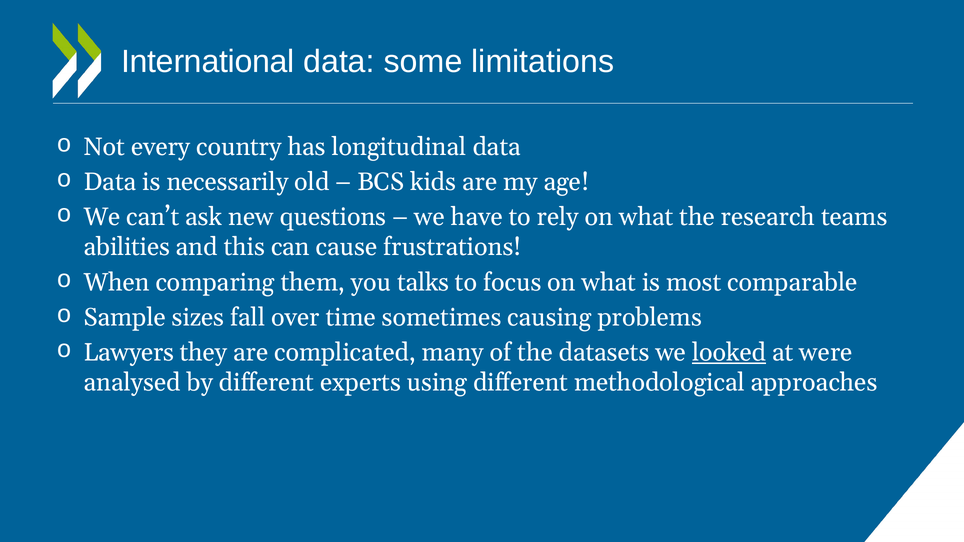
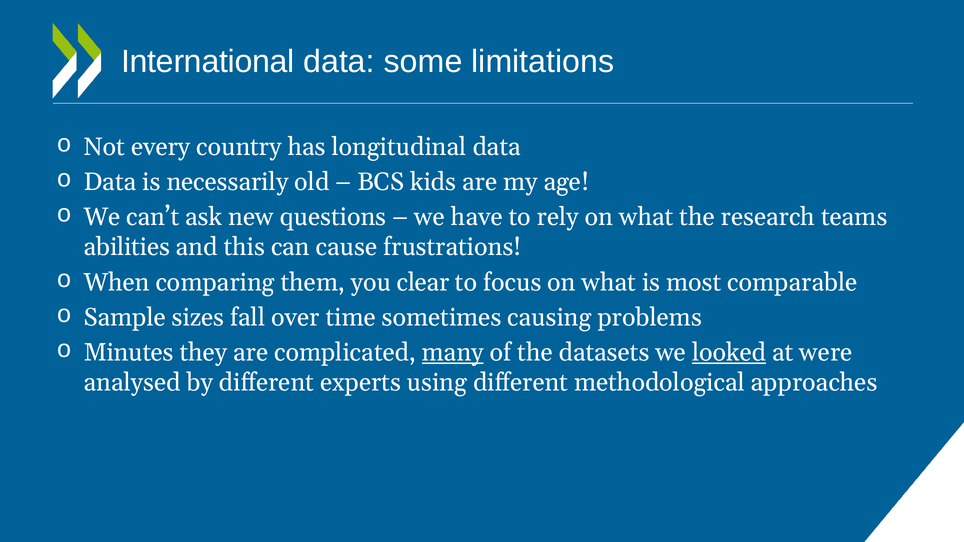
talks: talks -> clear
Lawyers: Lawyers -> Minutes
many underline: none -> present
